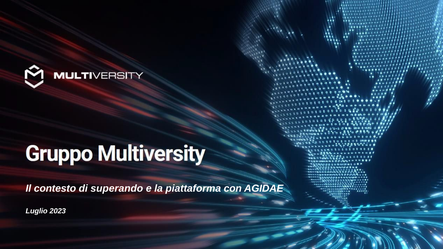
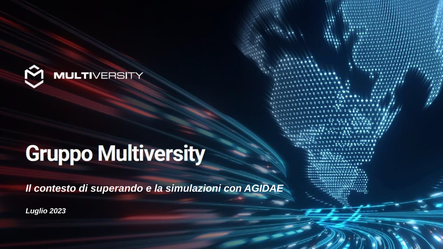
piattaforma: piattaforma -> simulazioni
